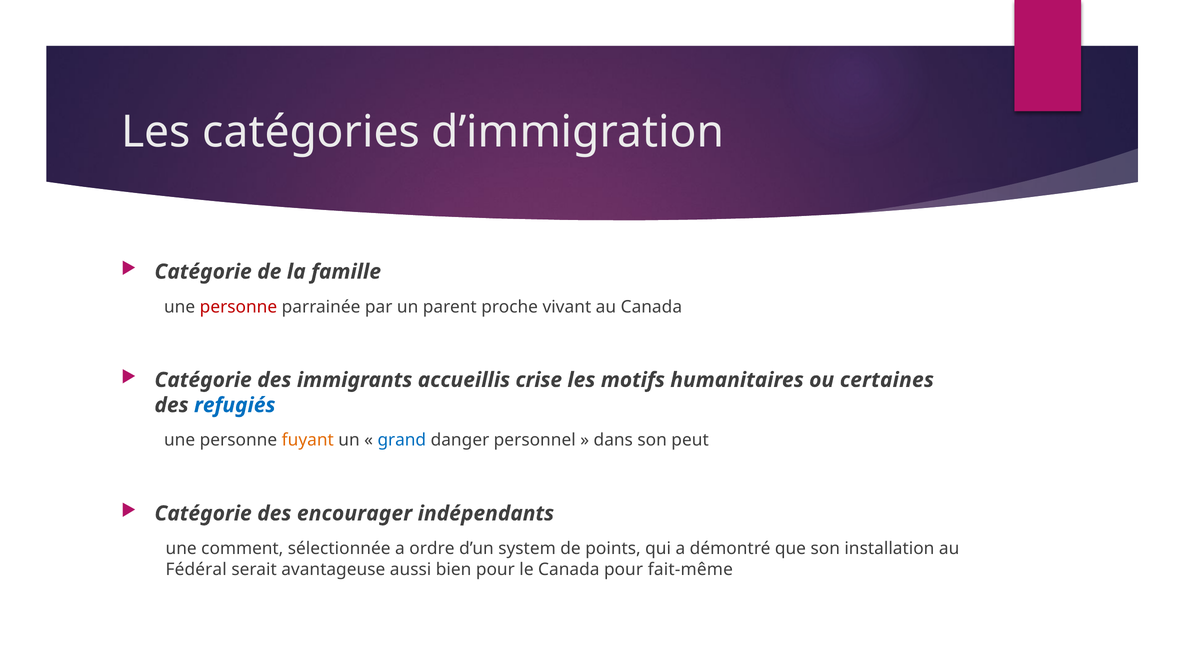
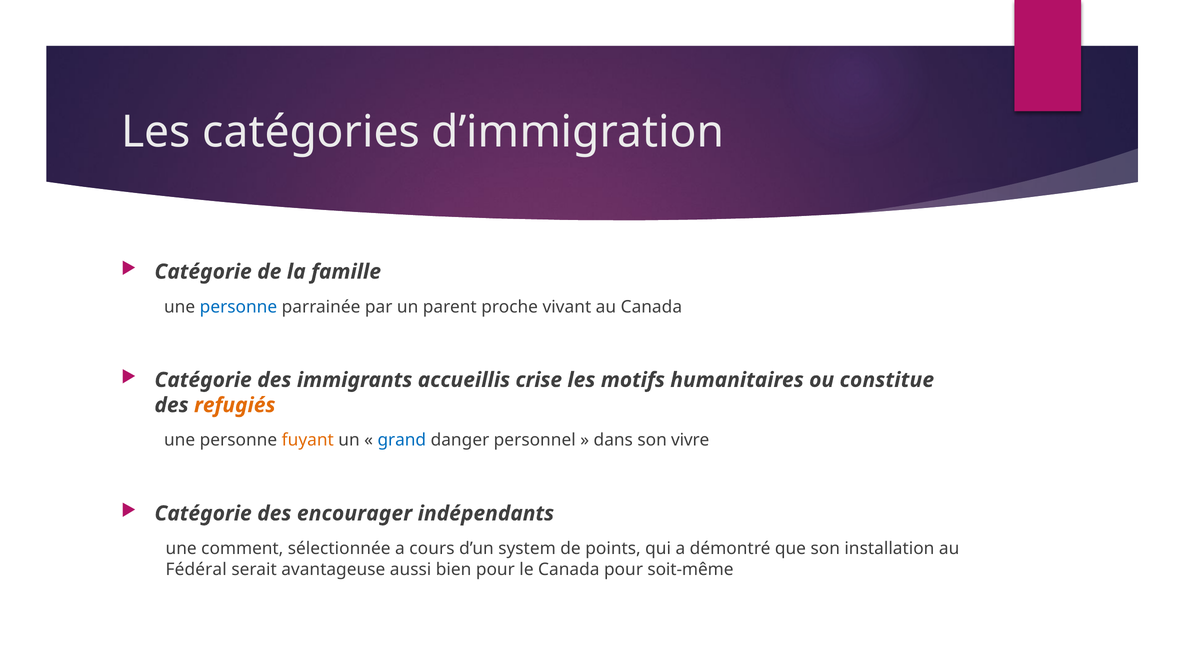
personne at (238, 307) colour: red -> blue
certaines: certaines -> constitue
refugiés colour: blue -> orange
peut: peut -> vivre
ordre: ordre -> cours
fait-même: fait-même -> soit-même
